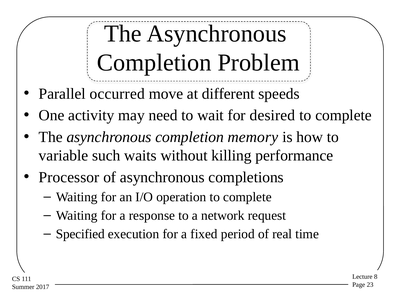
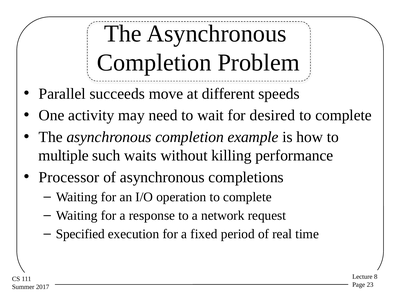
occurred: occurred -> succeeds
memory: memory -> example
variable: variable -> multiple
